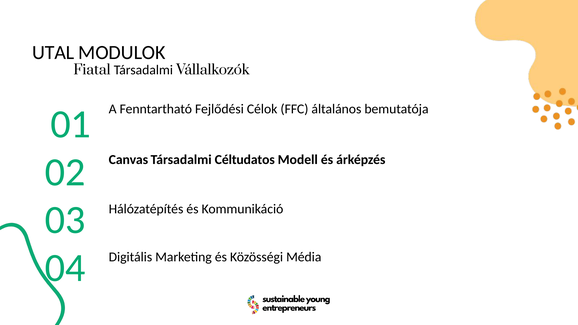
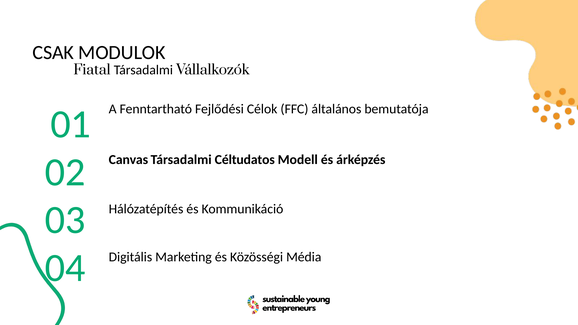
UTAL: UTAL -> CSAK
